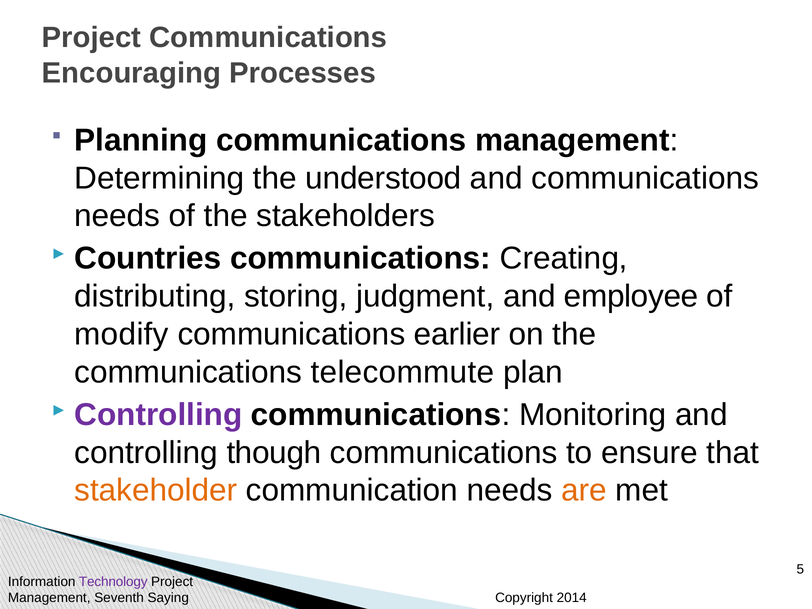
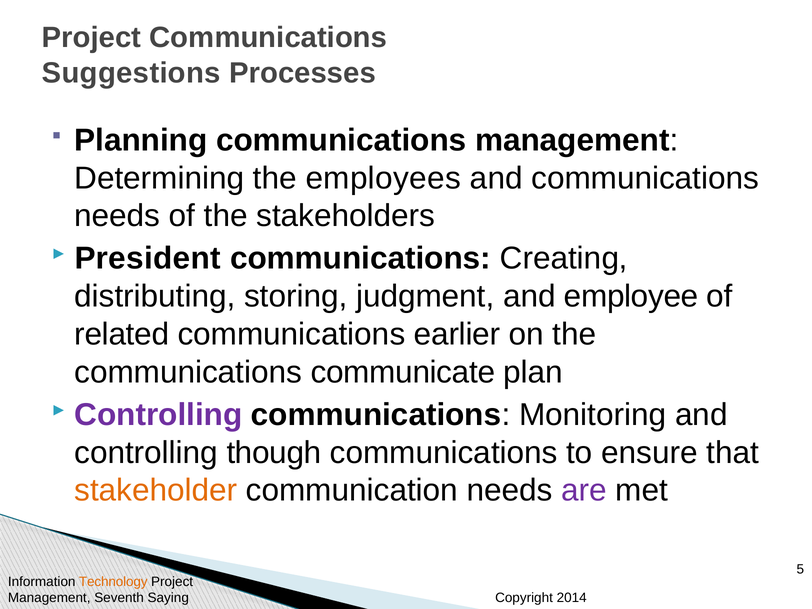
Encouraging: Encouraging -> Suggestions
understood: understood -> employees
Countries: Countries -> President
modify: modify -> related
telecommute: telecommute -> communicate
are colour: orange -> purple
Technology colour: purple -> orange
